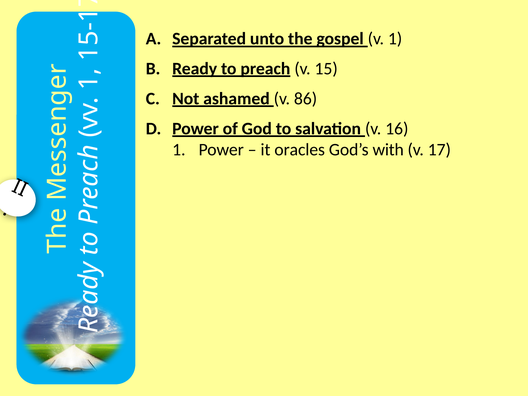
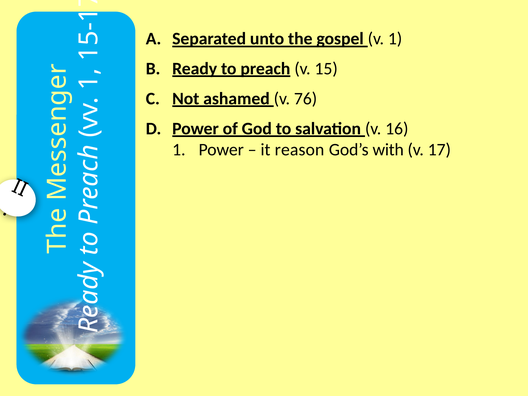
86: 86 -> 76
oracles: oracles -> reason
